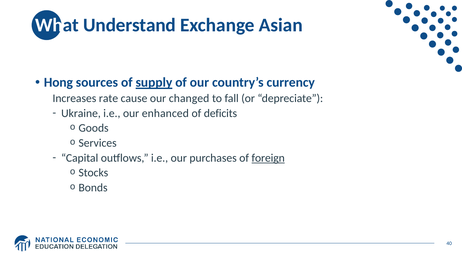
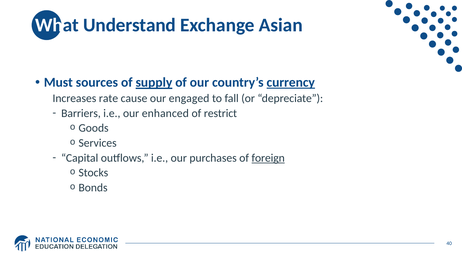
Hong: Hong -> Must
currency underline: none -> present
changed: changed -> engaged
Ukraine: Ukraine -> Barriers
deficits: deficits -> restrict
